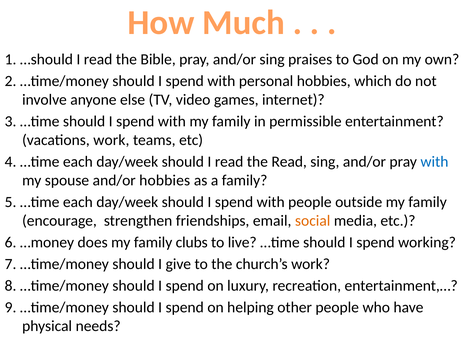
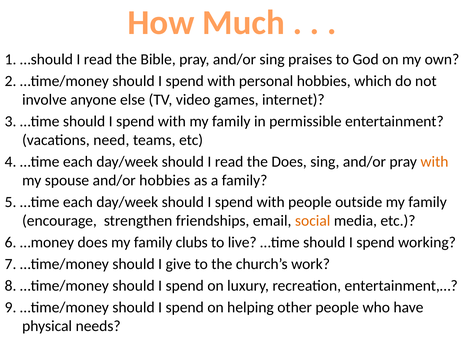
vacations work: work -> need
the Read: Read -> Does
with at (434, 162) colour: blue -> orange
